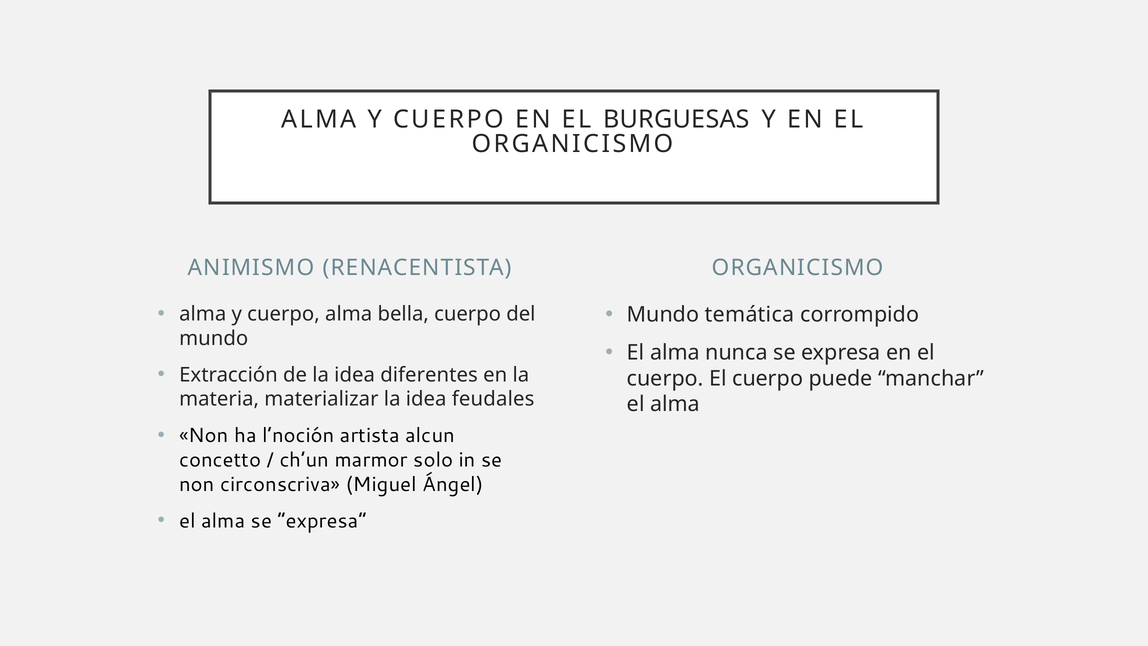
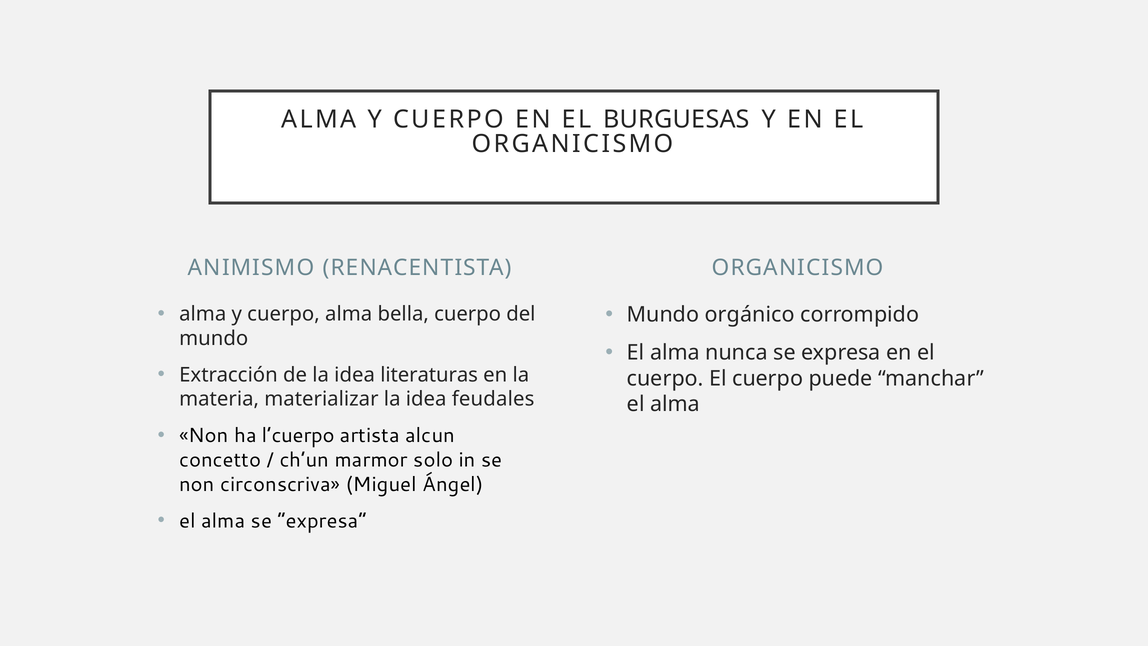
temática: temática -> orgánico
diferentes: diferentes -> literaturas
l’noción: l’noción -> l’cuerpo
